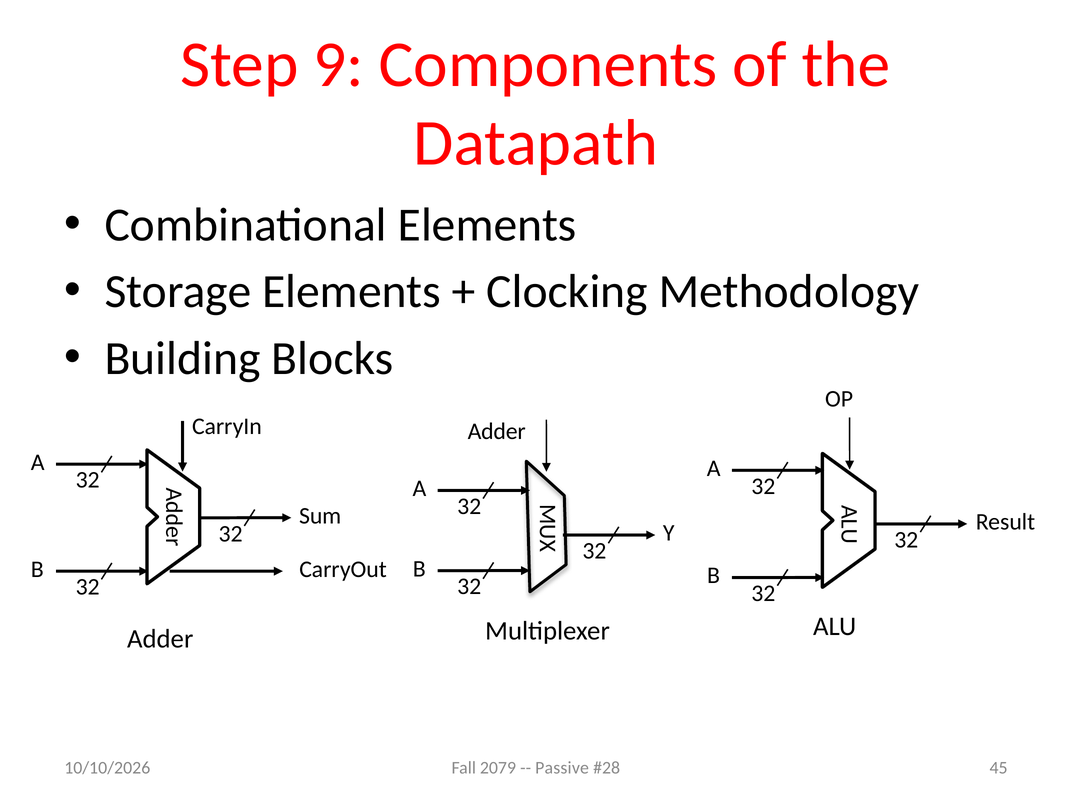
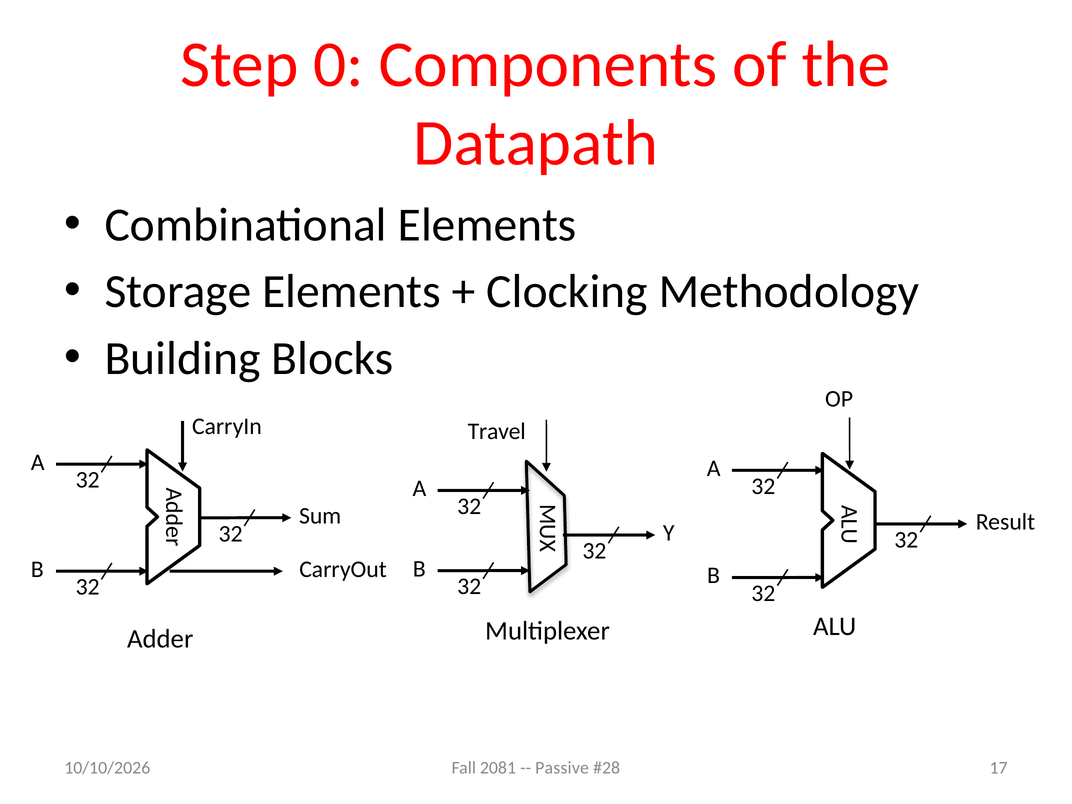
9: 9 -> 0
Adder at (497, 431): Adder -> Travel
2079: 2079 -> 2081
45: 45 -> 17
